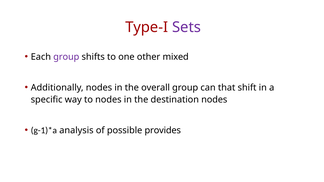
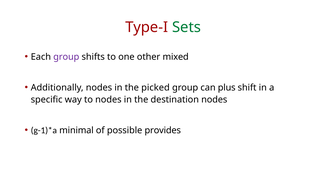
Sets colour: purple -> green
overall: overall -> picked
that: that -> plus
analysis: analysis -> minimal
